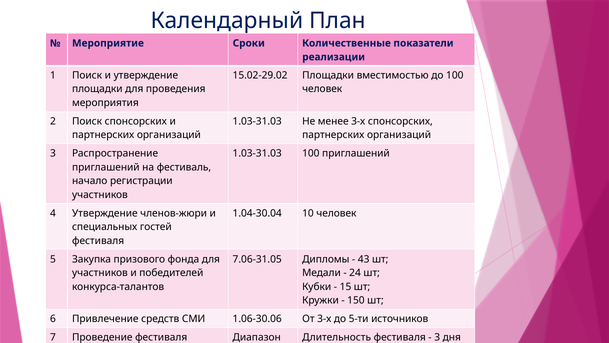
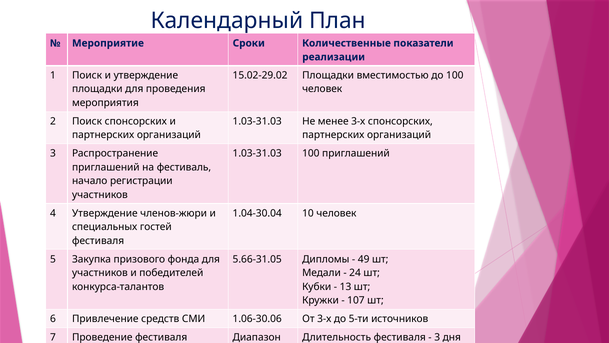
7.06-31.05: 7.06-31.05 -> 5.66-31.05
43: 43 -> 49
15: 15 -> 13
150: 150 -> 107
